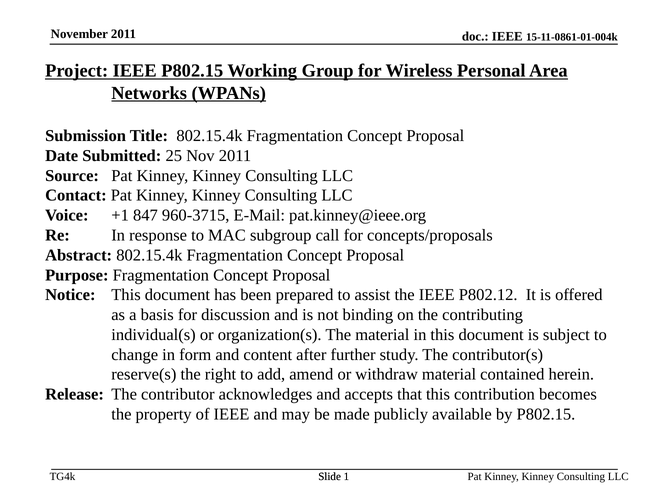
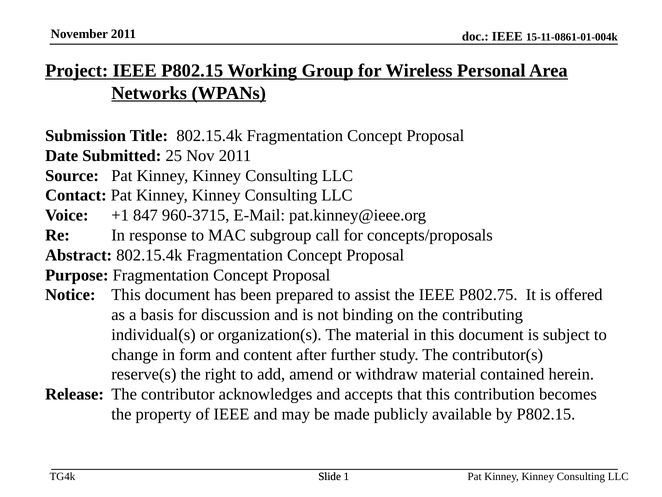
P802.12: P802.12 -> P802.75
